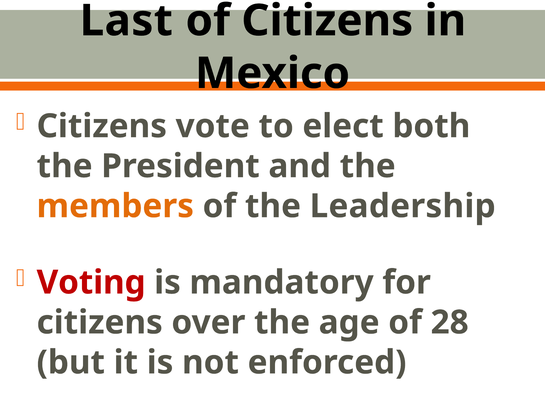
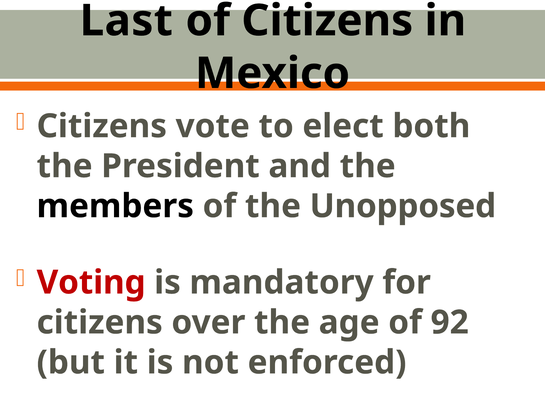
members colour: orange -> black
Leadership: Leadership -> Unopposed
28: 28 -> 92
